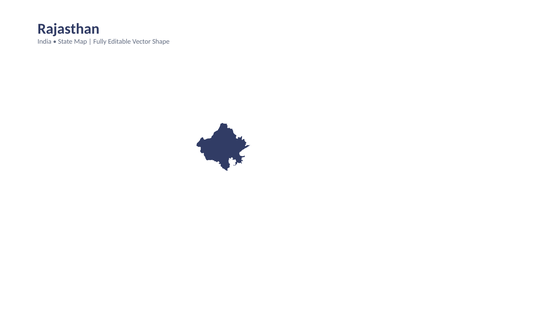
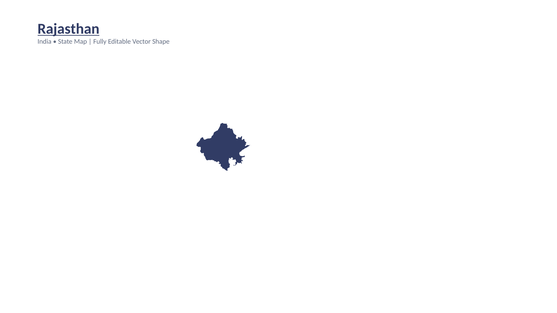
Rajasthan underline: none -> present
